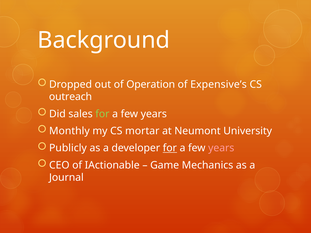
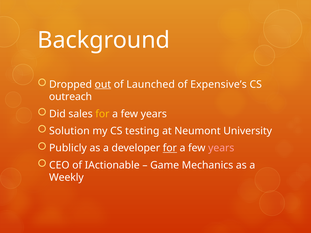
out underline: none -> present
Operation: Operation -> Launched
for at (102, 114) colour: light green -> yellow
Monthly: Monthly -> Solution
mortar: mortar -> testing
Journal: Journal -> Weekly
